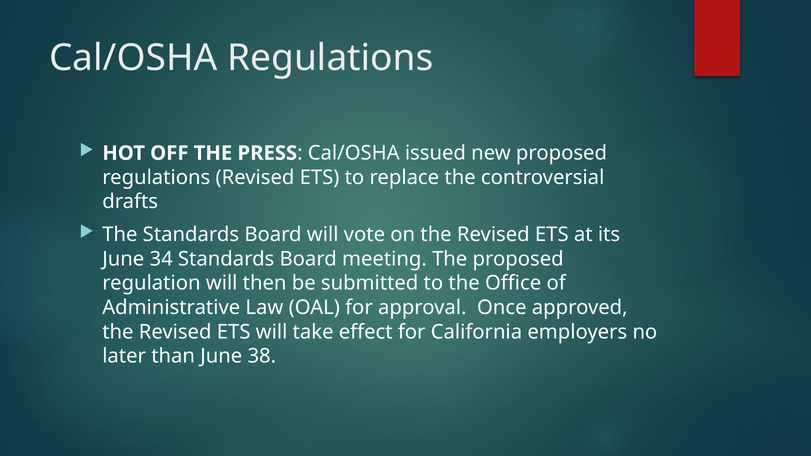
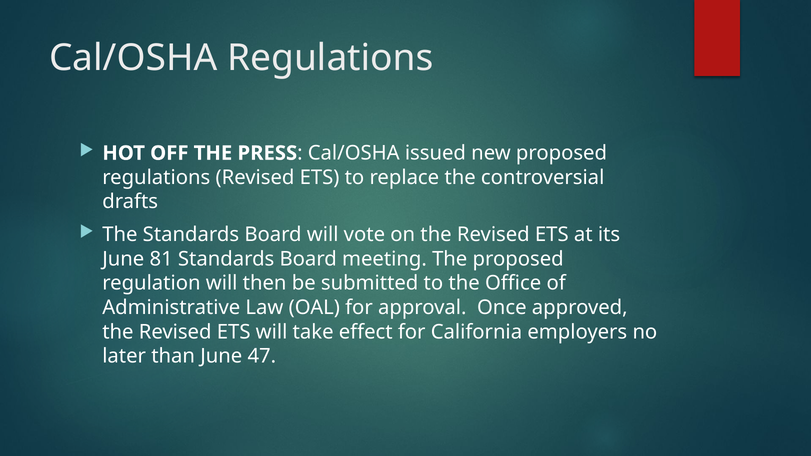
34: 34 -> 81
38: 38 -> 47
